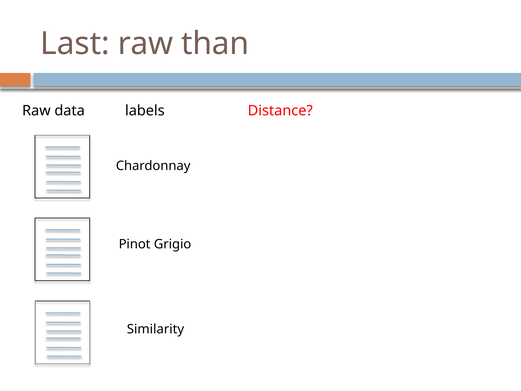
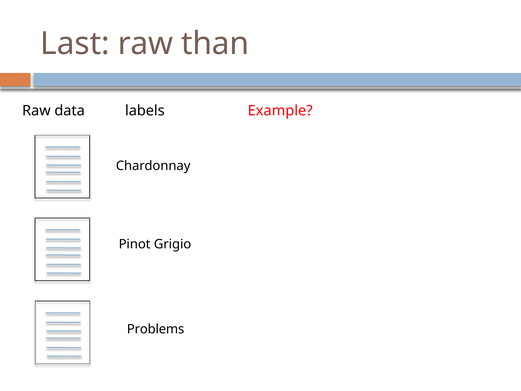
Distance: Distance -> Example
Similarity: Similarity -> Problems
